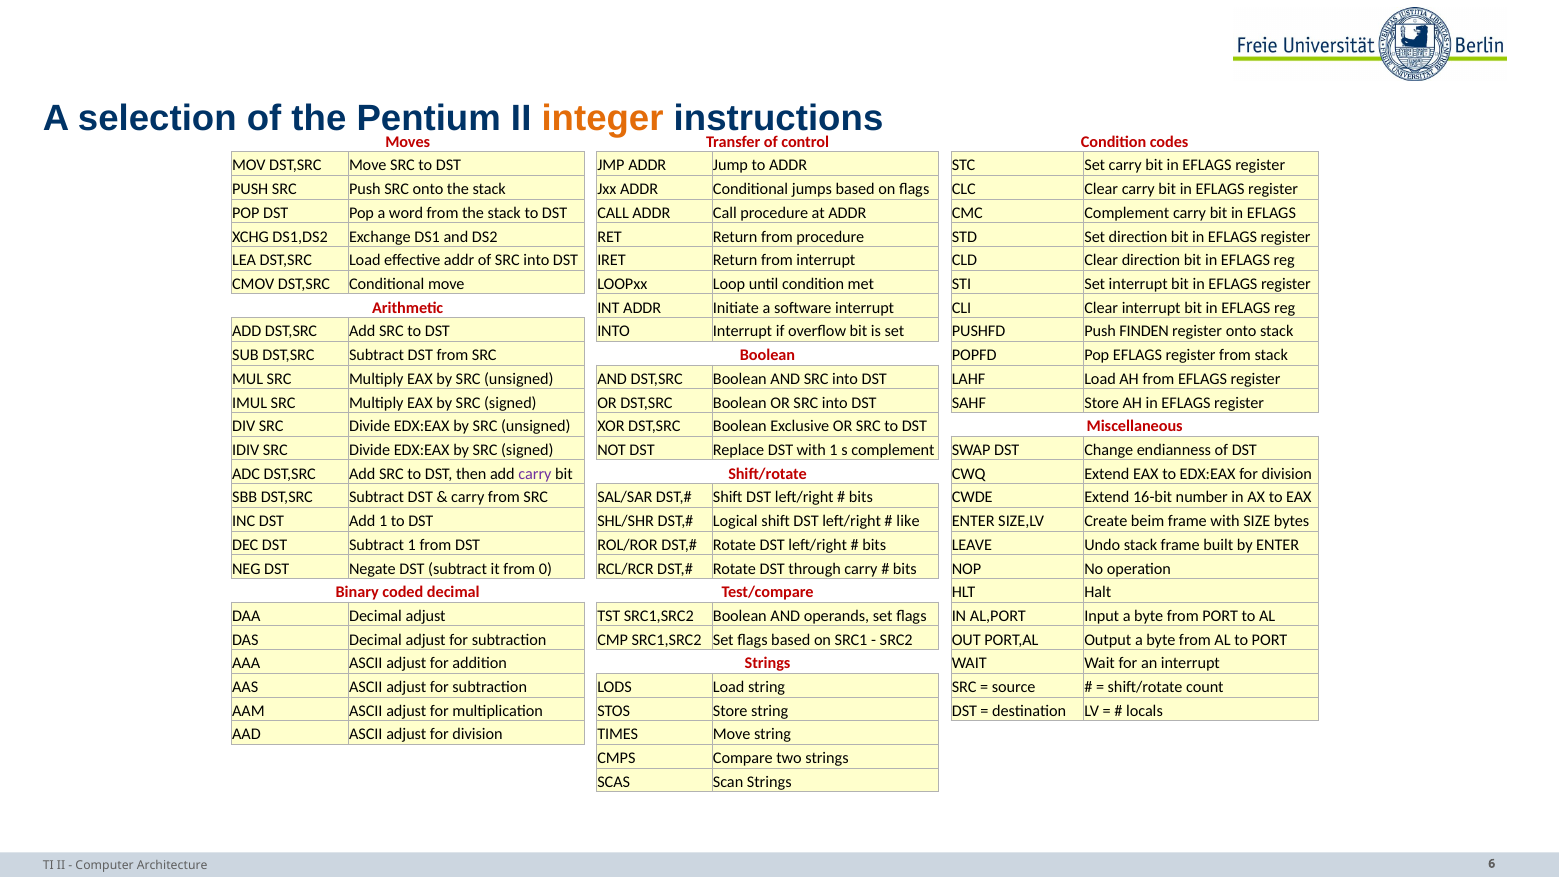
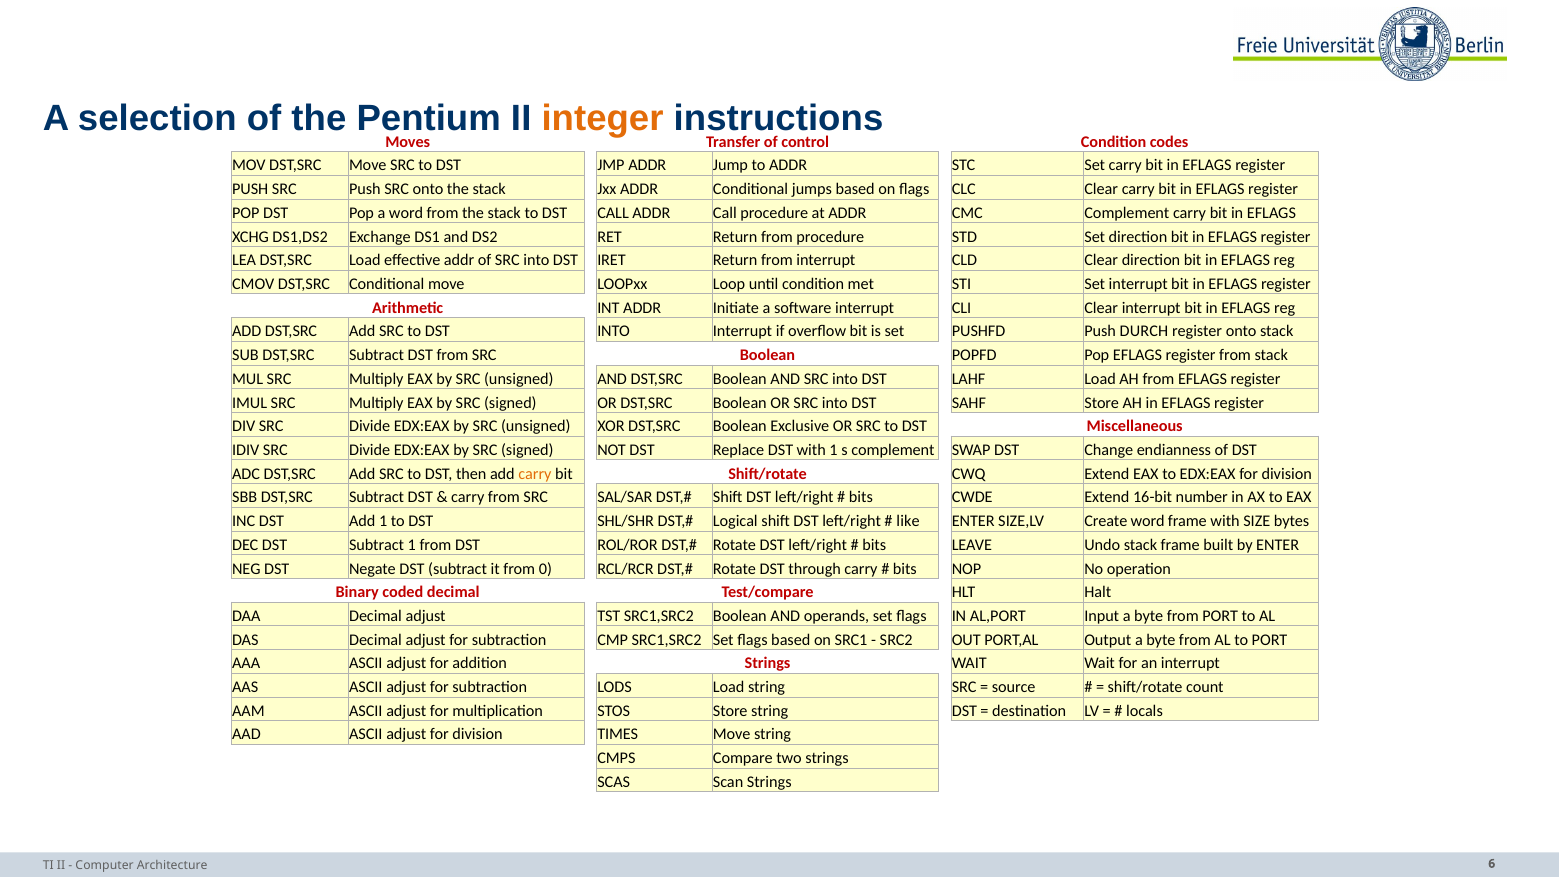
FINDEN: FINDEN -> DURCH
carry at (535, 474) colour: purple -> orange
Create beim: beim -> word
